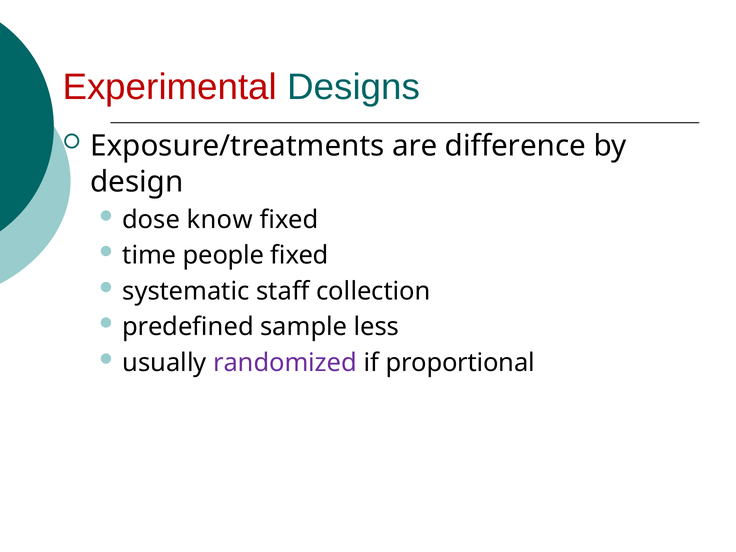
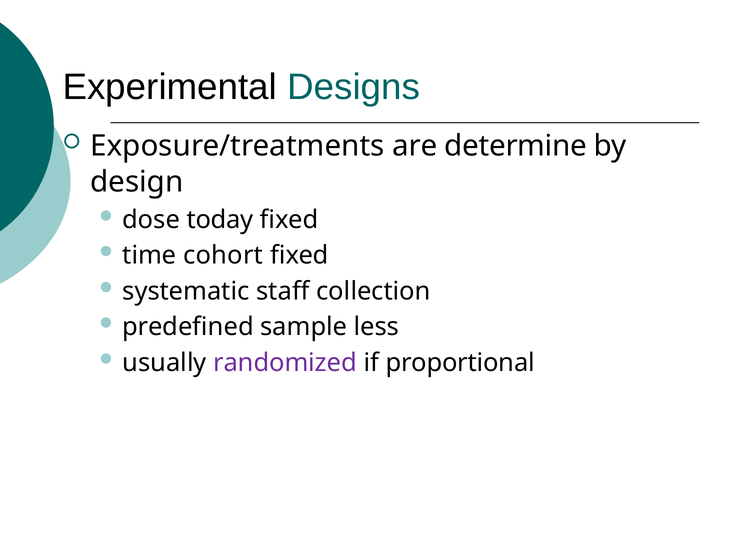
Experimental colour: red -> black
difference: difference -> determine
know: know -> today
people: people -> cohort
